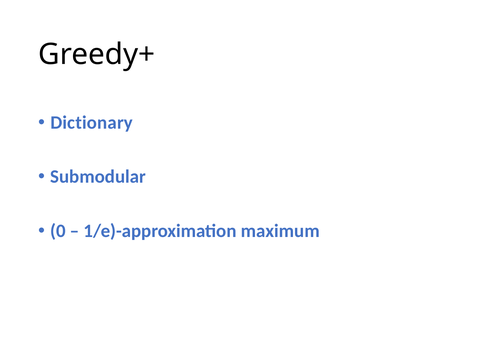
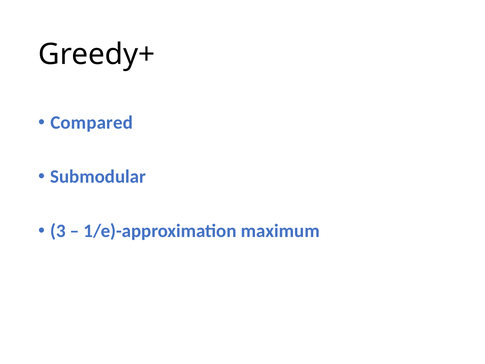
Dictionary: Dictionary -> Compared
0: 0 -> 3
